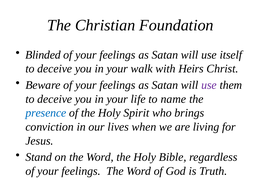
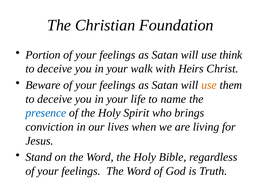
Blinded: Blinded -> Portion
itself: itself -> think
use at (209, 85) colour: purple -> orange
